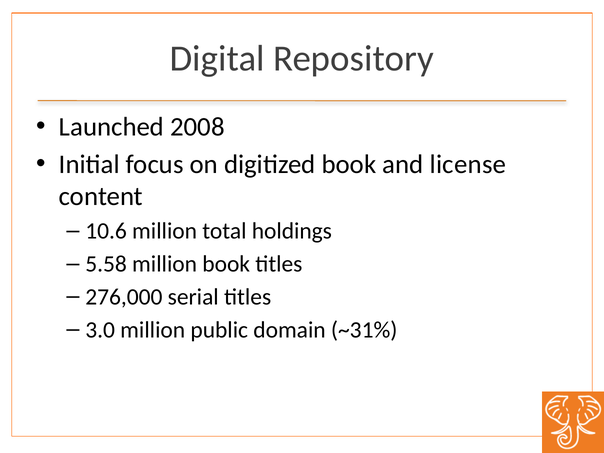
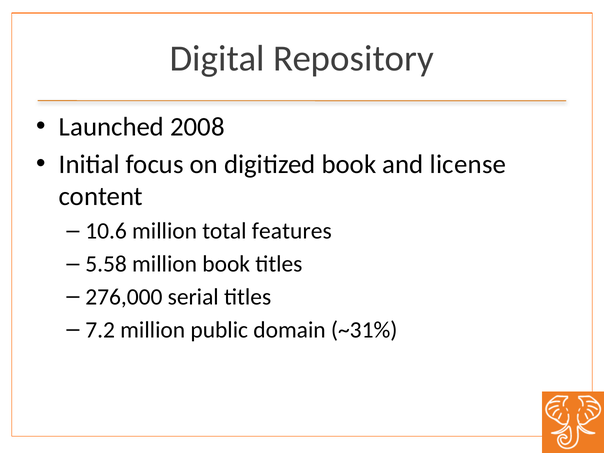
holdings: holdings -> features
3.0: 3.0 -> 7.2
